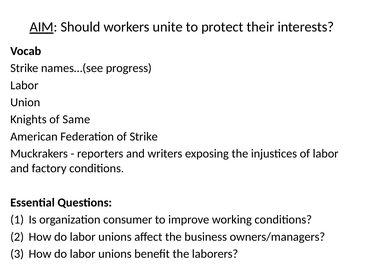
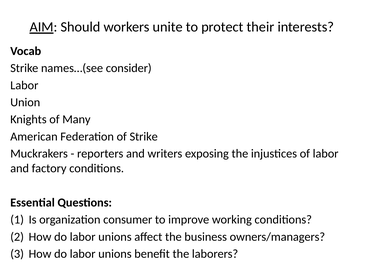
progress: progress -> consider
Same: Same -> Many
